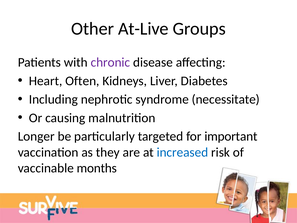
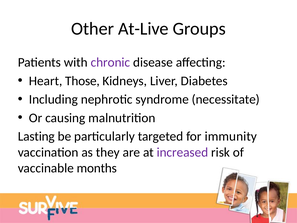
Often: Often -> Those
Longer: Longer -> Lasting
important: important -> immunity
increased colour: blue -> purple
